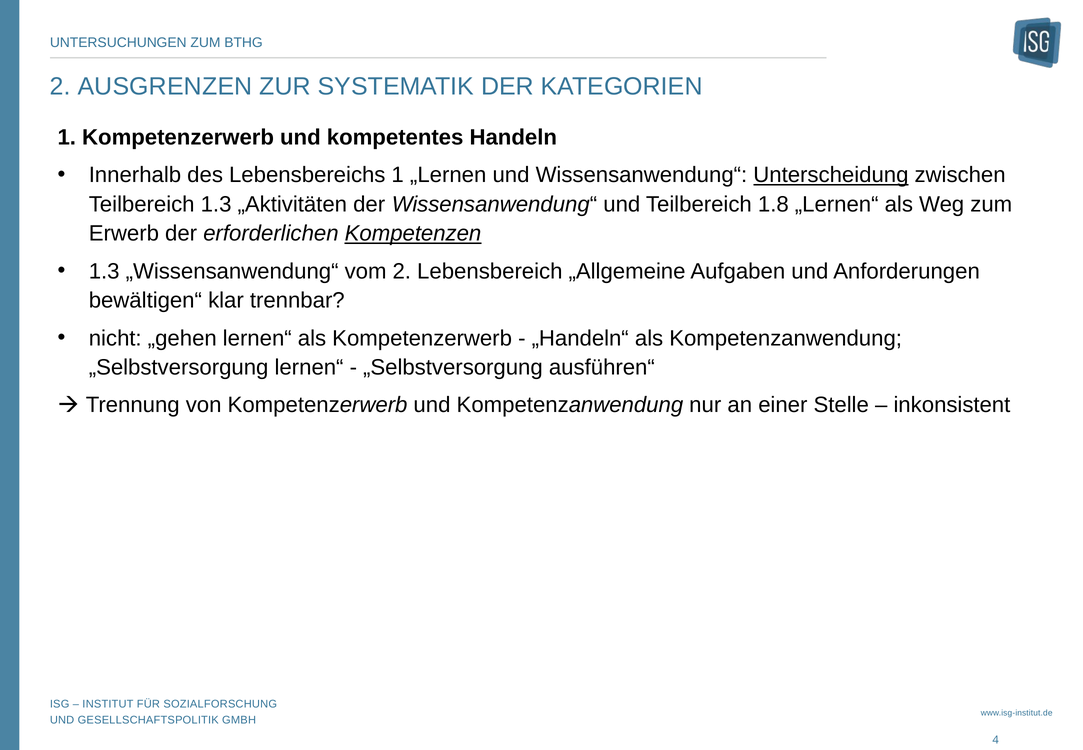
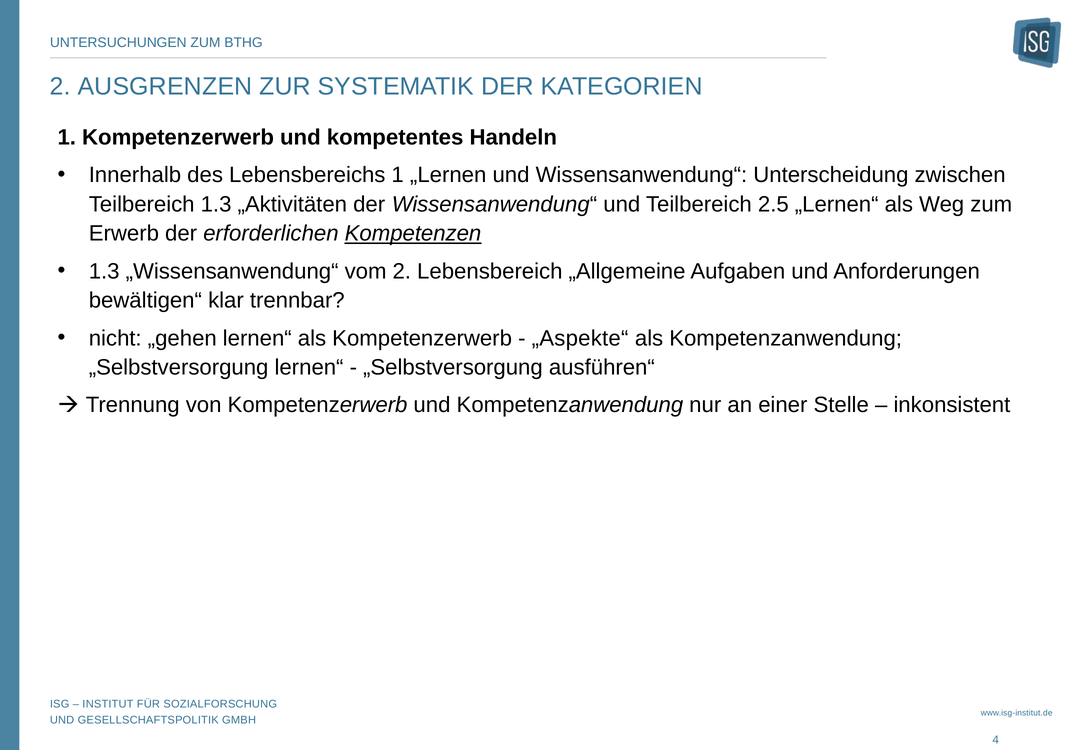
Unterscheidung underline: present -> none
1.8: 1.8 -> 2.5
„Handeln“: „Handeln“ -> „Aspekte“
